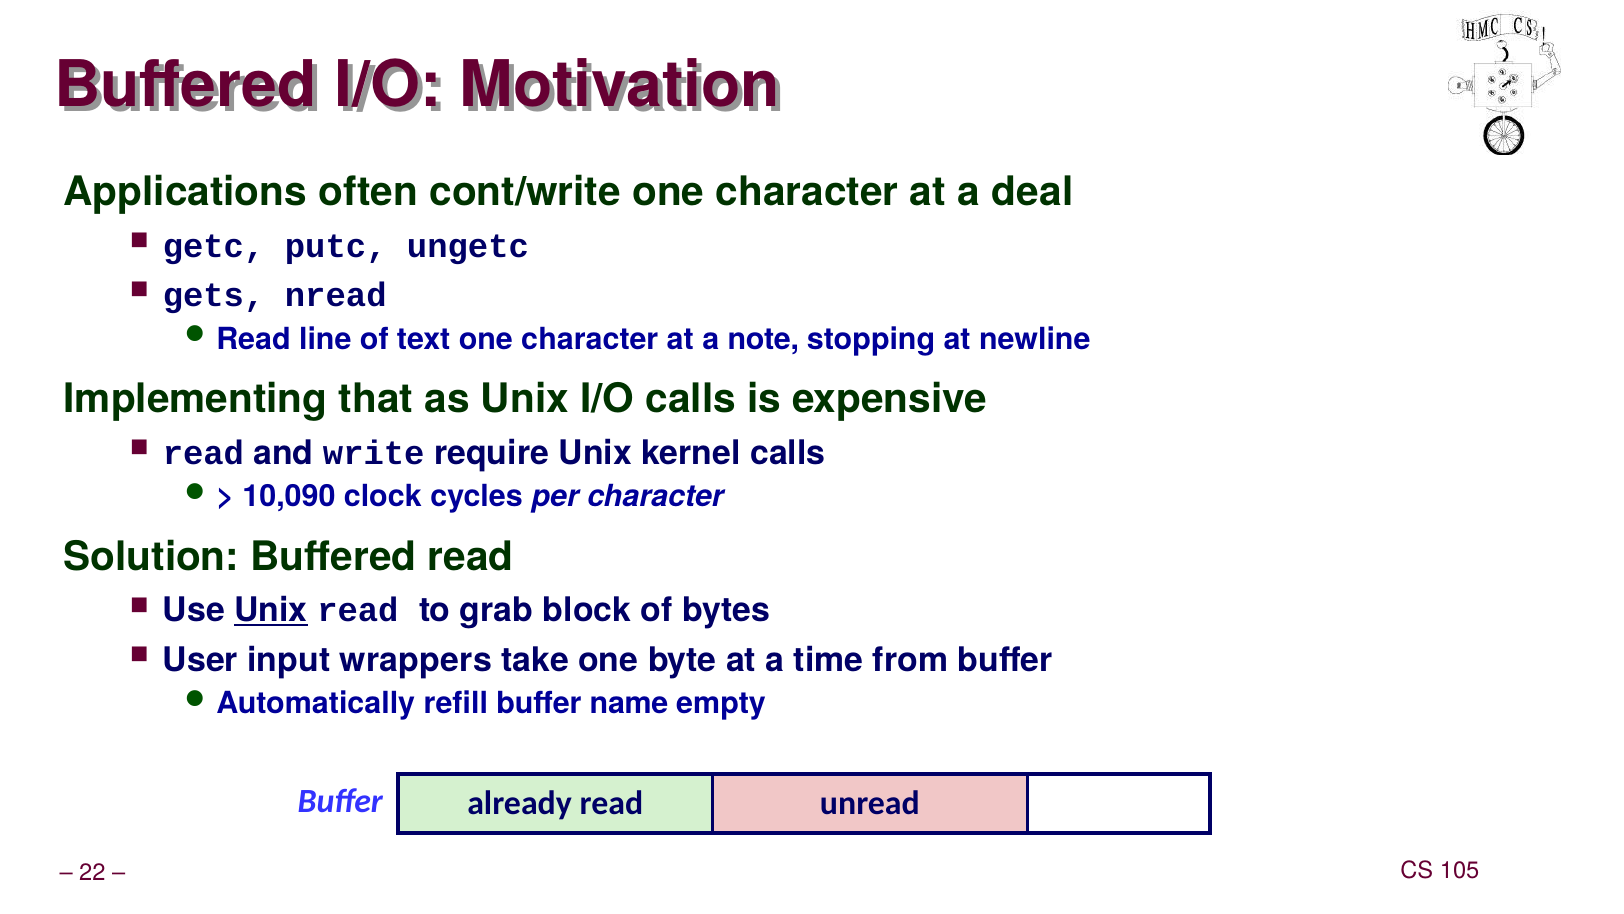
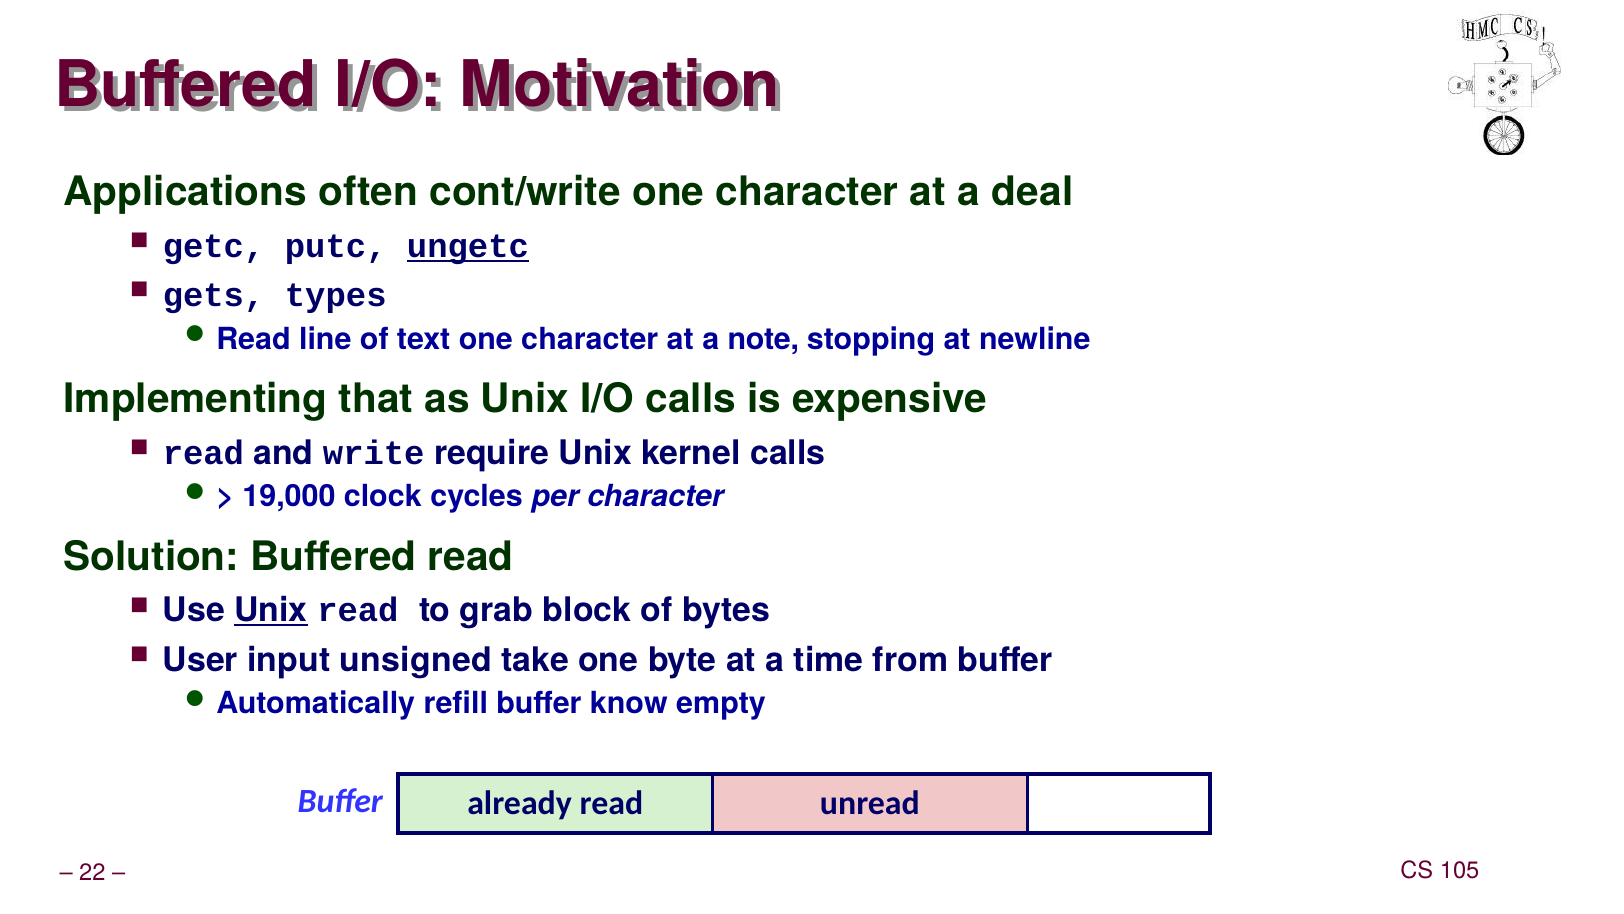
ungetc underline: none -> present
nread: nread -> types
10,090: 10,090 -> 19,000
wrappers: wrappers -> unsigned
name: name -> know
